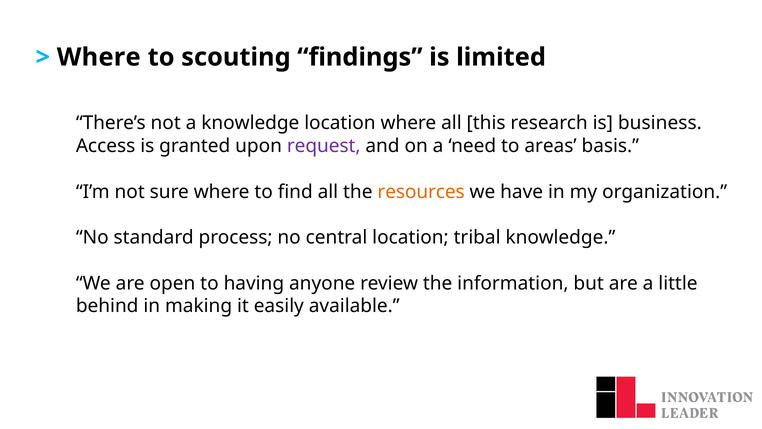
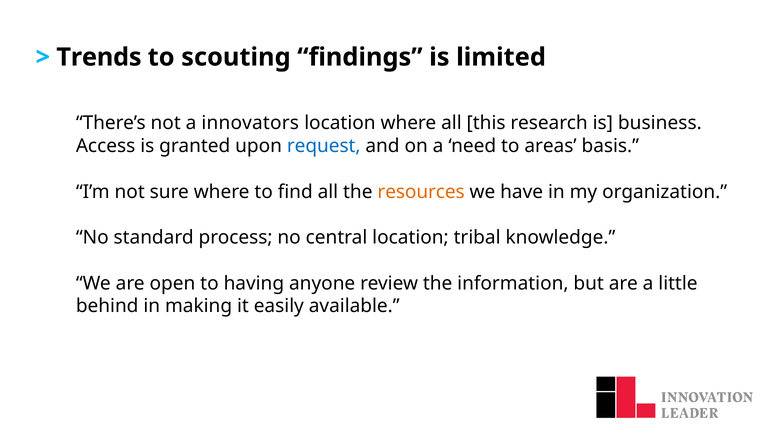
Where at (99, 57): Where -> Trends
a knowledge: knowledge -> innovators
request colour: purple -> blue
